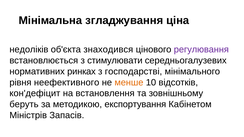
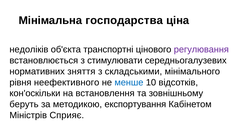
згладжування: згладжування -> господарства
знаходився: знаходився -> транспортні
ринках: ринках -> зняття
господарстві: господарстві -> складськими
менше colour: orange -> blue
кон'дефіцит: кон'дефіцит -> кон'оскільки
Запасів: Запасів -> Сприяє
